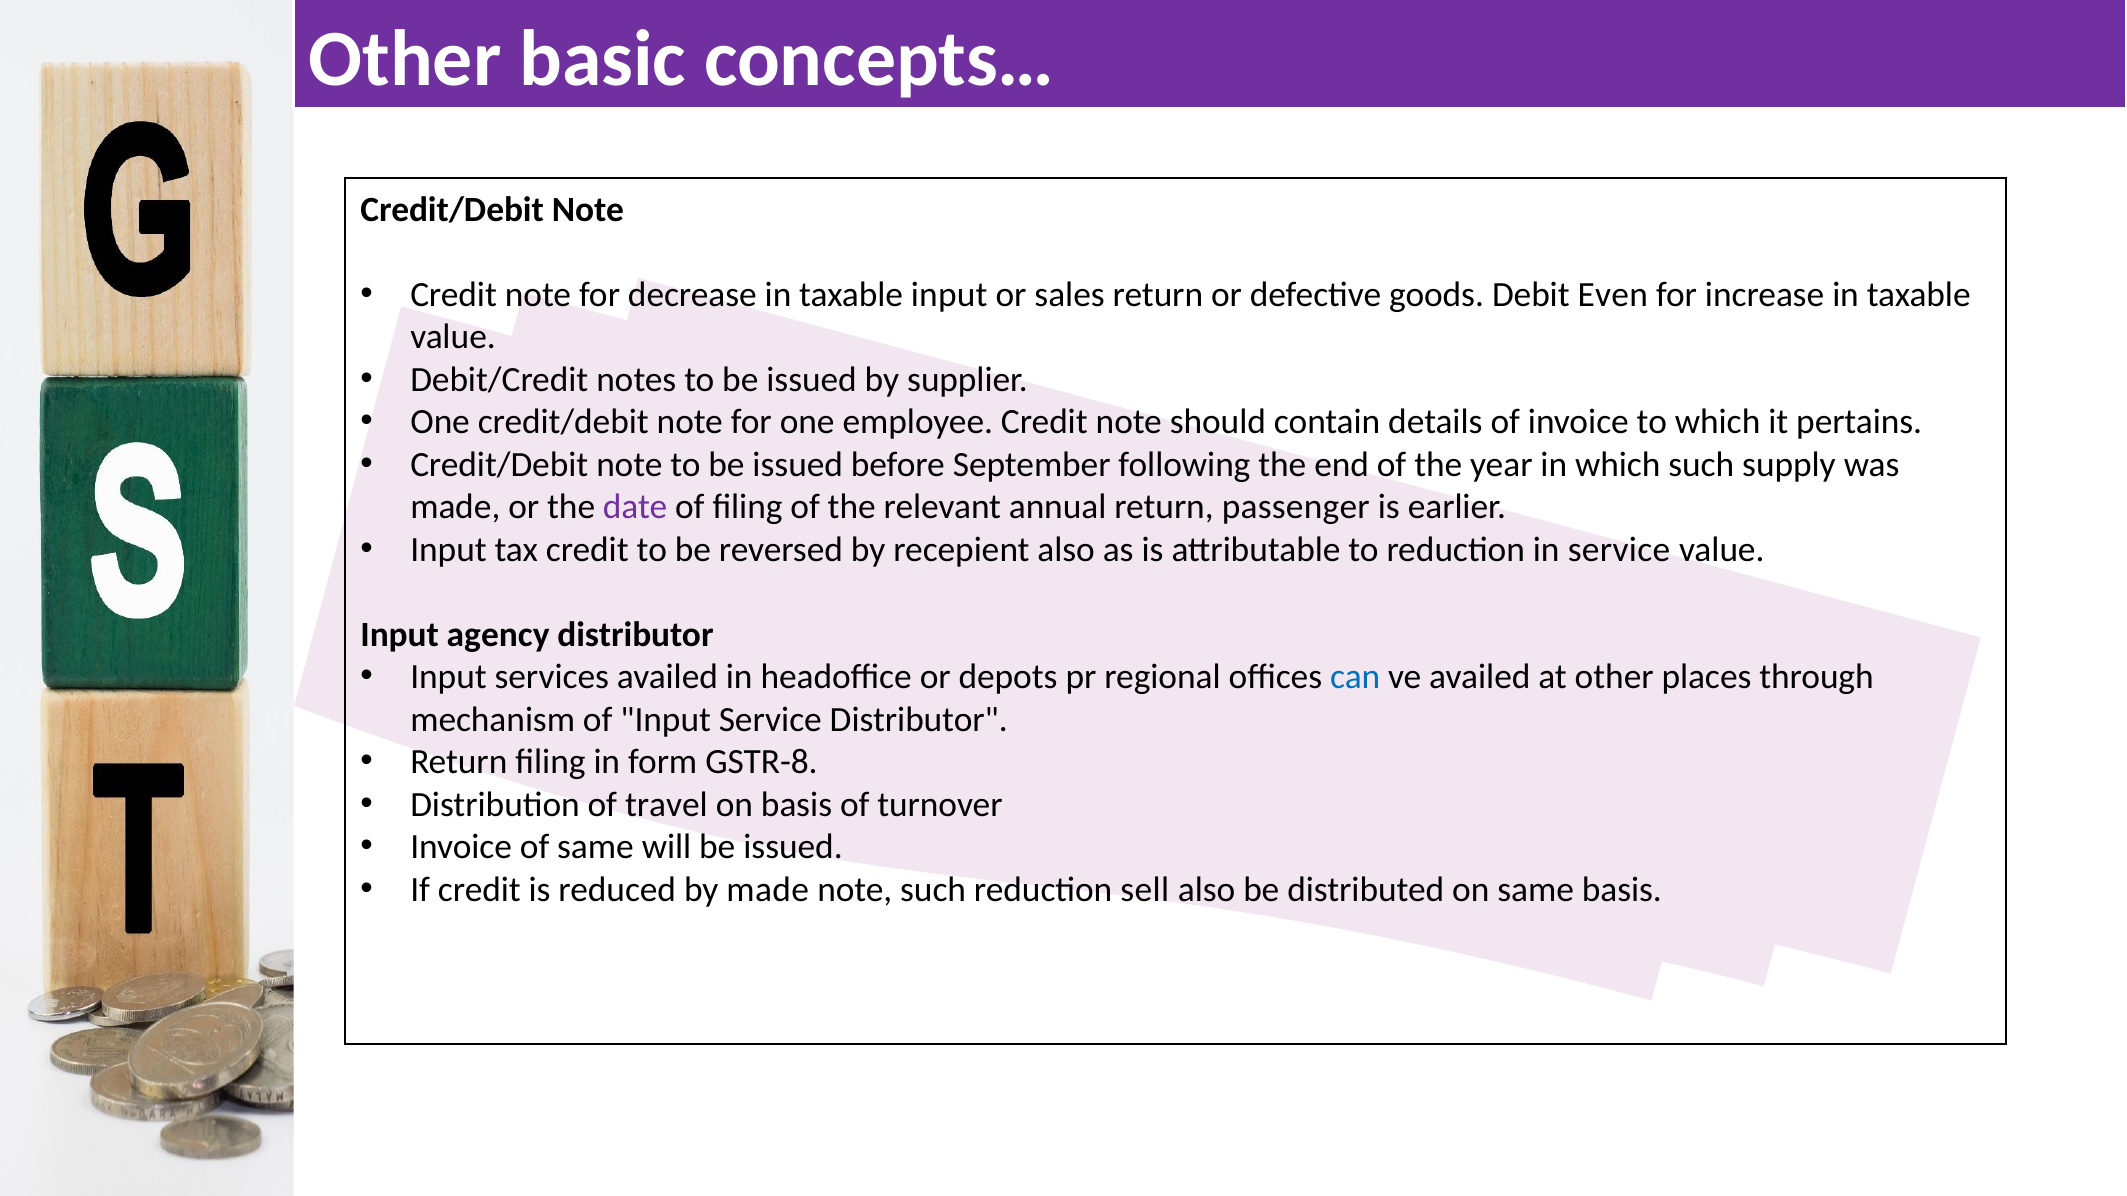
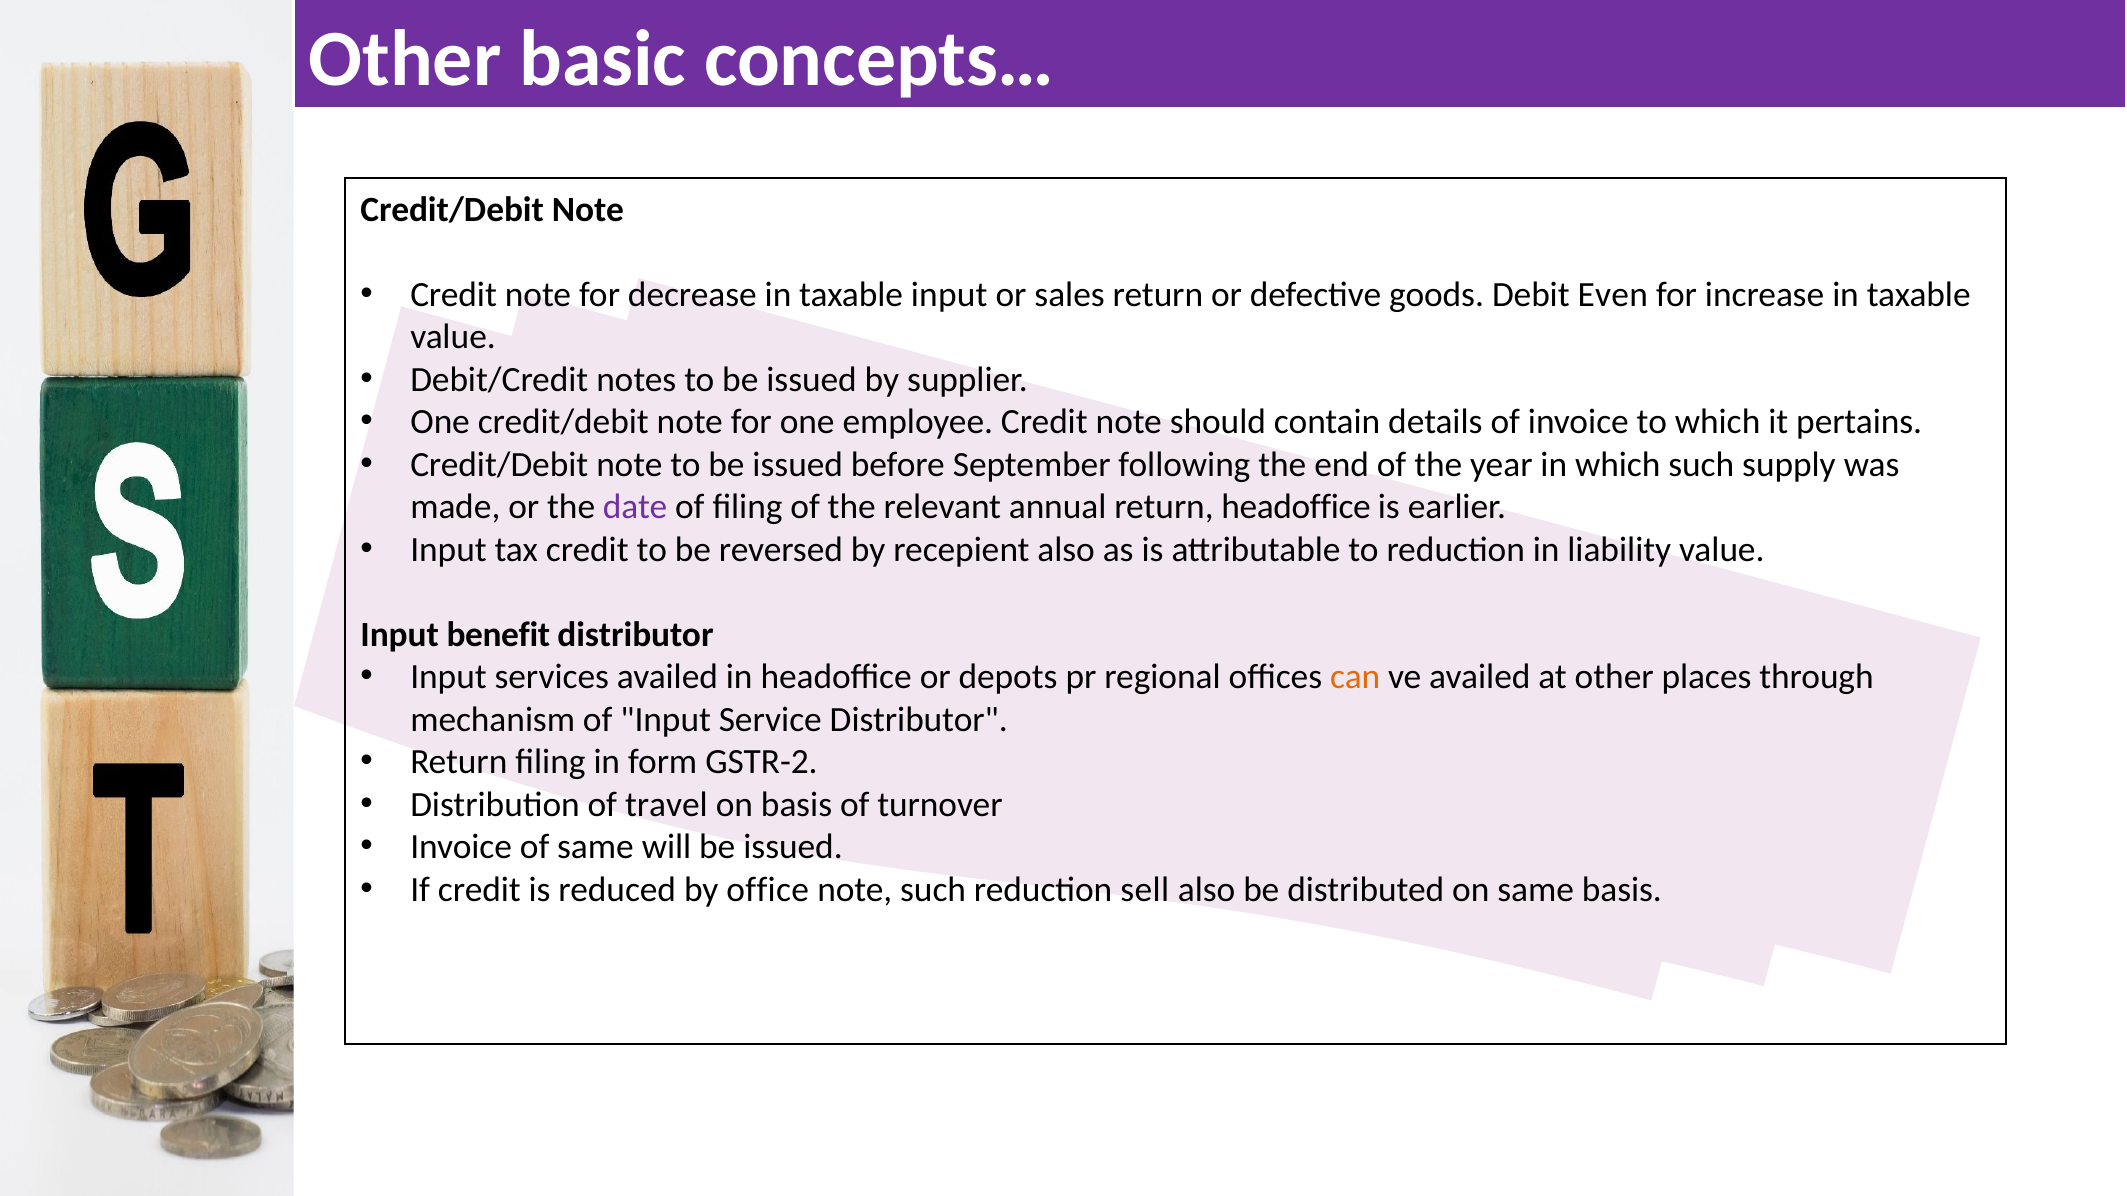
return passenger: passenger -> headoffice
in service: service -> liability
agency: agency -> benefit
can colour: blue -> orange
GSTR-8: GSTR-8 -> GSTR-2
by made: made -> office
